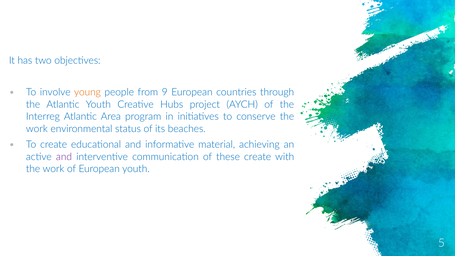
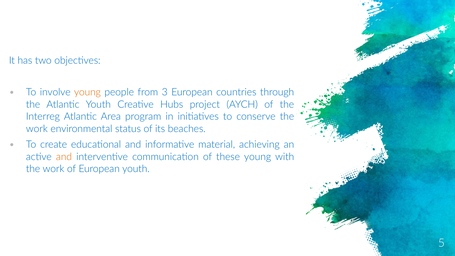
9: 9 -> 3
and at (64, 157) colour: purple -> orange
these create: create -> young
